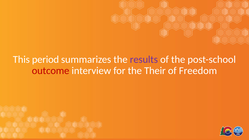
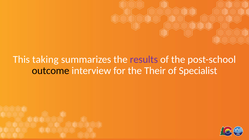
period: period -> taking
outcome colour: red -> black
Freedom: Freedom -> Specialist
